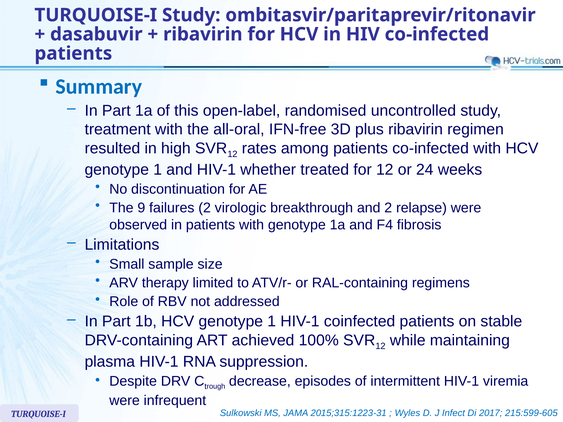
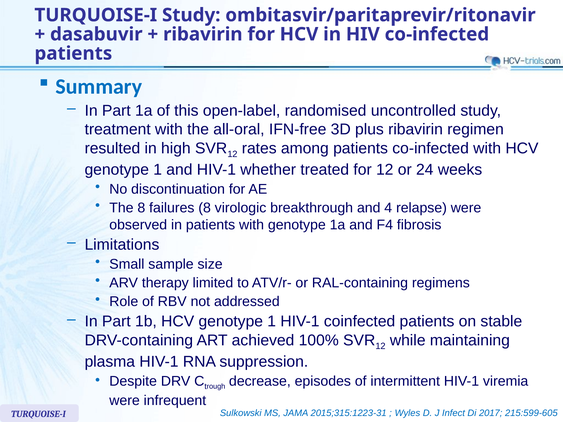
The 9: 9 -> 8
failures 2: 2 -> 8
and 2: 2 -> 4
